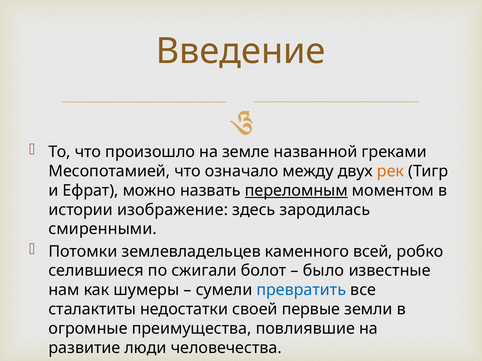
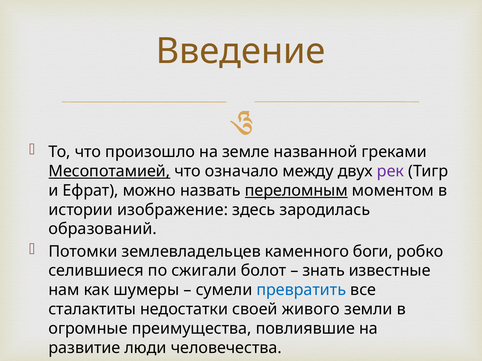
Месопотамией underline: none -> present
рек colour: orange -> purple
смиренными: смиренными -> образований
всей: всей -> боги
было: было -> знать
первые: первые -> живого
